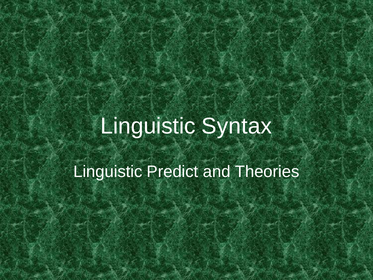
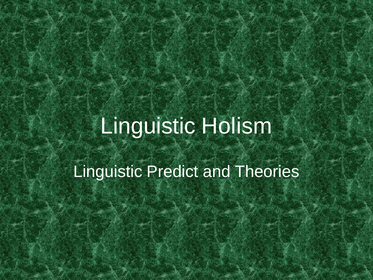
Syntax: Syntax -> Holism
